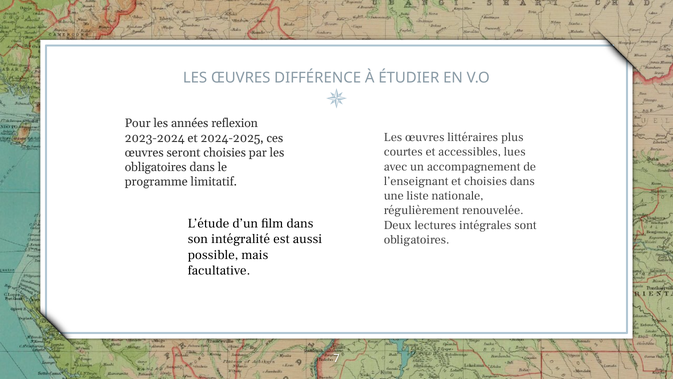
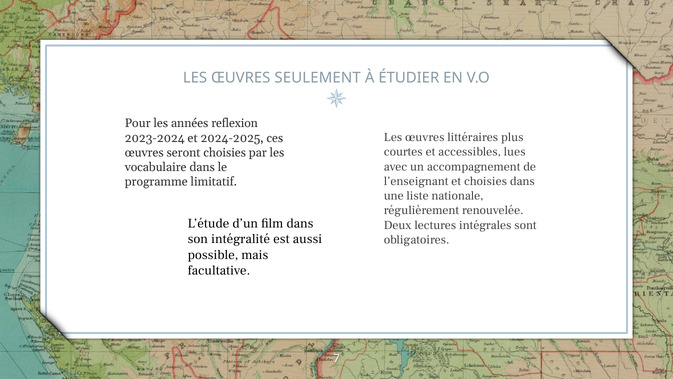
DIFFÉRENCE: DIFFÉRENCE -> SEULEMENT
obligatoires at (156, 167): obligatoires -> vocabulaire
